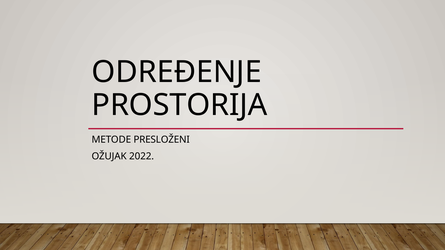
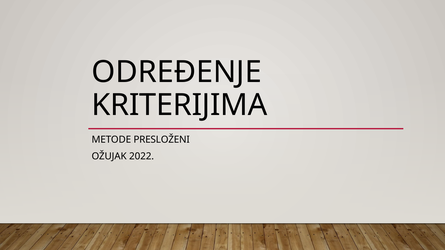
PROSTORIJA: PROSTORIJA -> KRITERIJIMA
